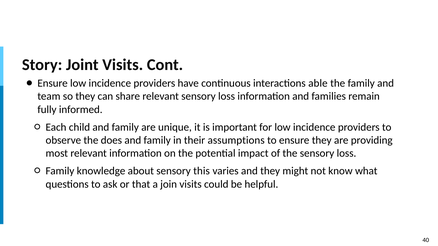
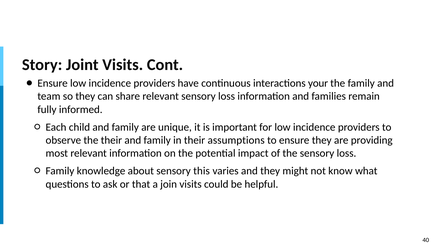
able: able -> your
the does: does -> their
